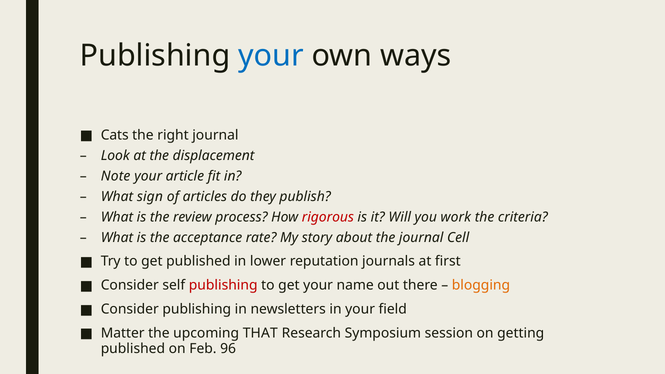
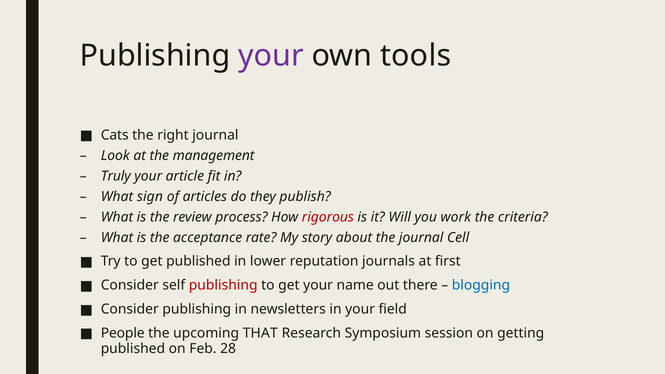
your at (271, 56) colour: blue -> purple
ways: ways -> tools
displacement: displacement -> management
Note: Note -> Truly
blogging colour: orange -> blue
Matter: Matter -> People
96: 96 -> 28
